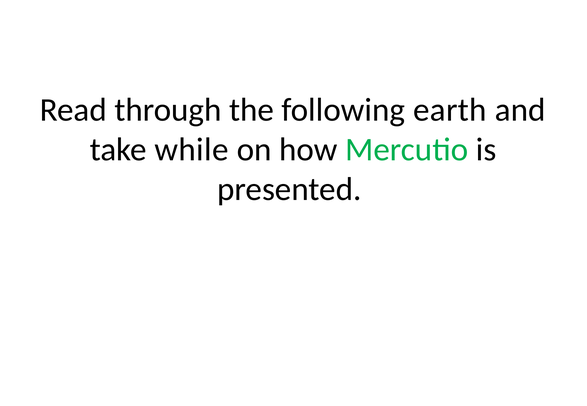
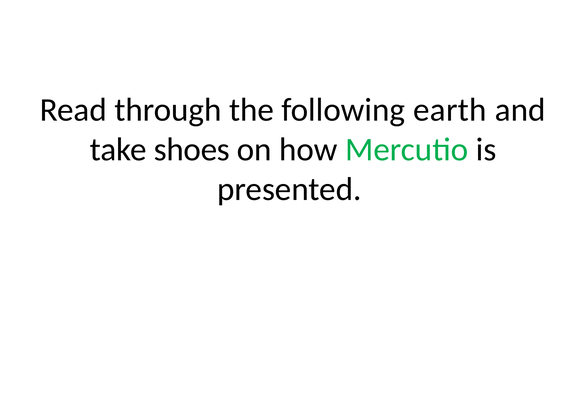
while: while -> shoes
